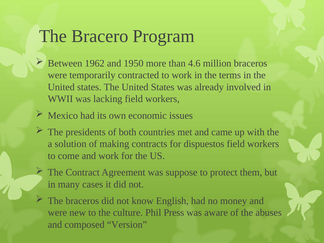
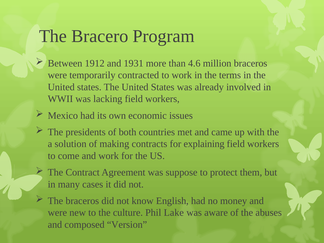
1962: 1962 -> 1912
1950: 1950 -> 1931
dispuestos: dispuestos -> explaining
Press: Press -> Lake
